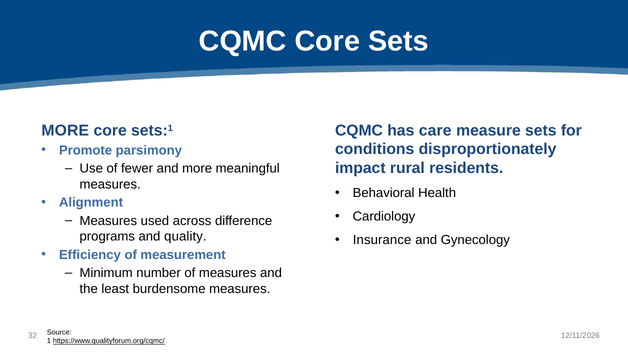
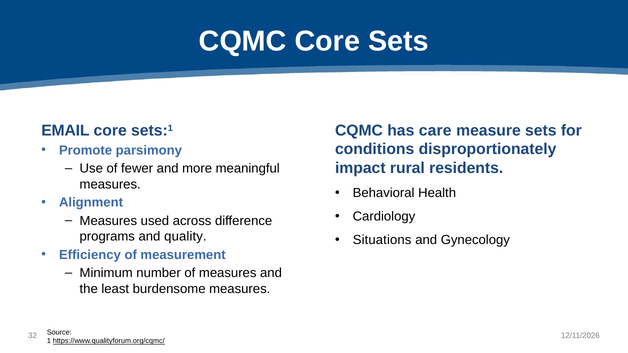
MORE at (65, 131): MORE -> EMAIL
Insurance: Insurance -> Situations
